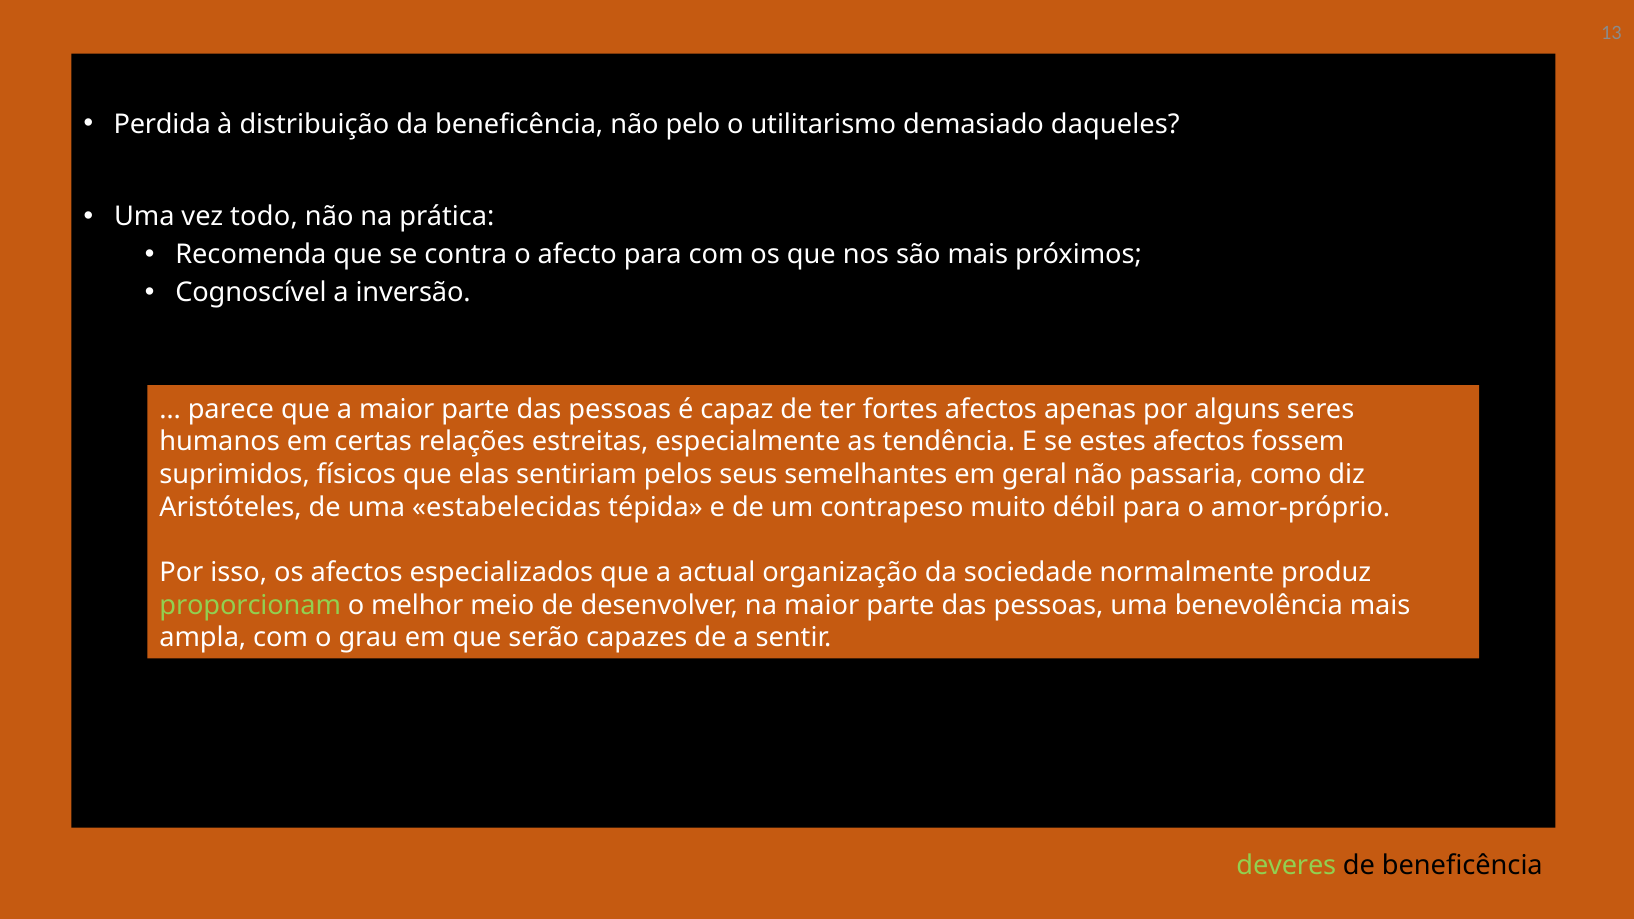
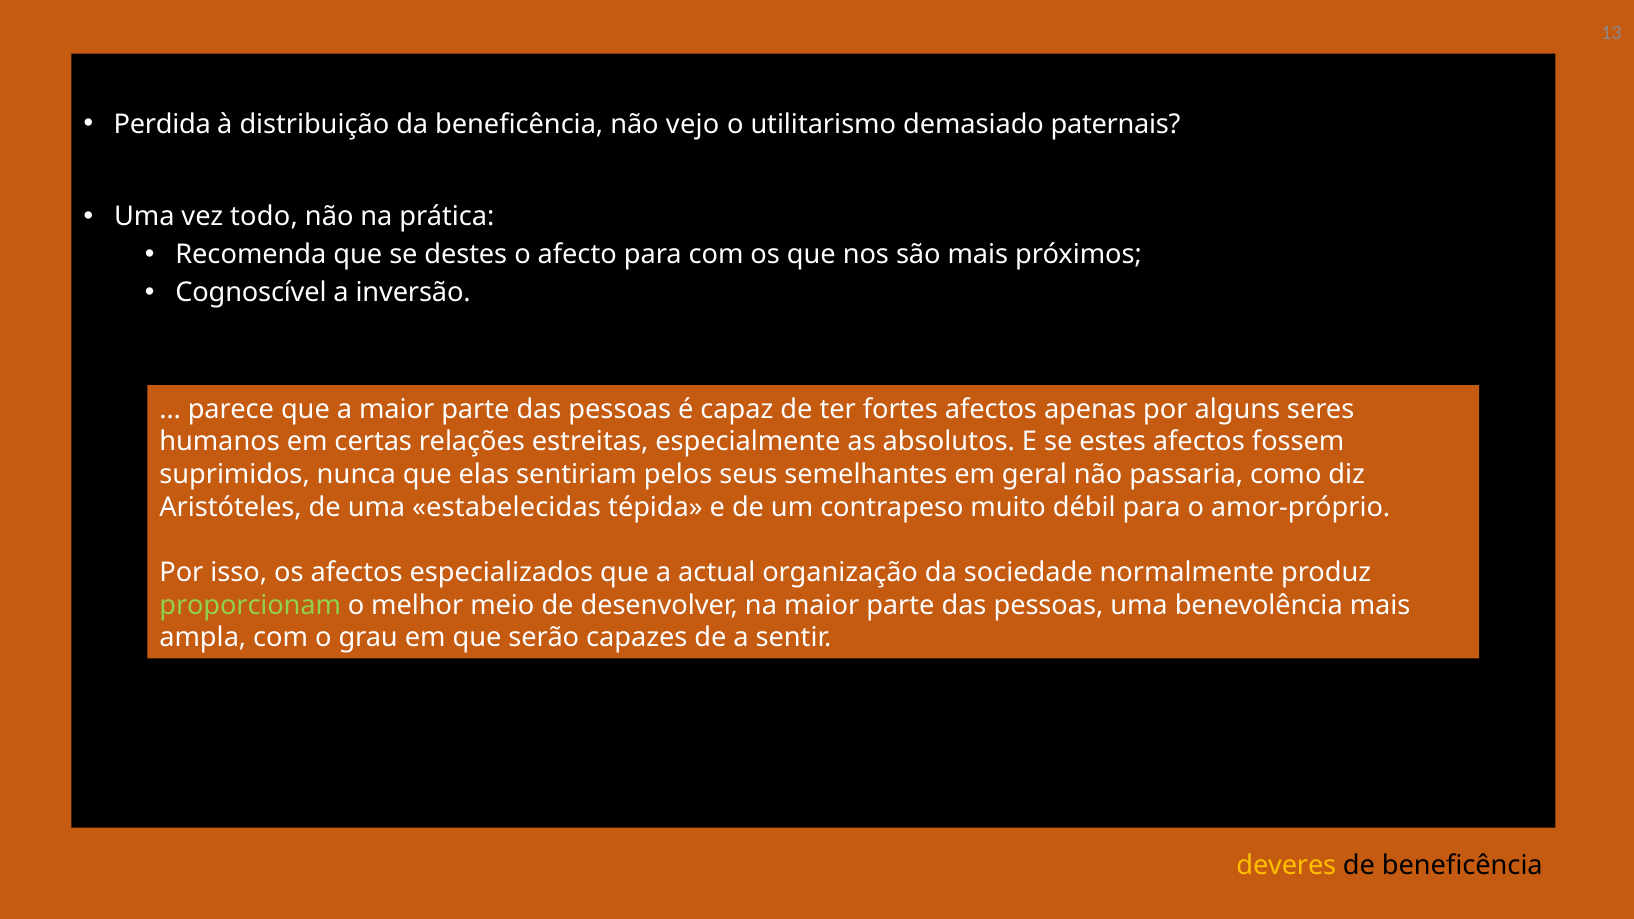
pelo: pelo -> vejo
daqueles: daqueles -> paternais
contra: contra -> destes
tendência: tendência -> absolutos
físicos: físicos -> nunca
deveres colour: light green -> yellow
